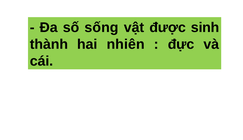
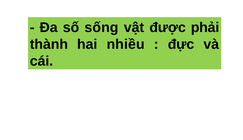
sinh: sinh -> phải
nhiên: nhiên -> nhiều
